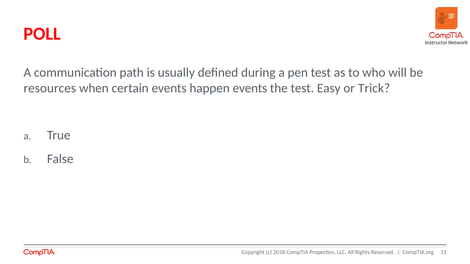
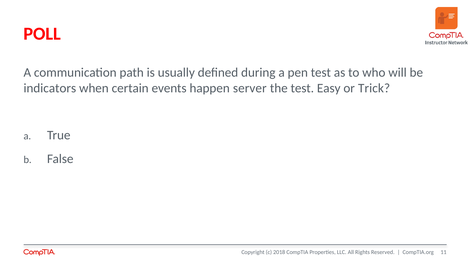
resources: resources -> indicators
happen events: events -> server
